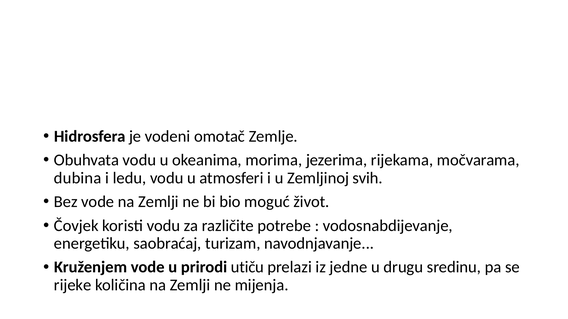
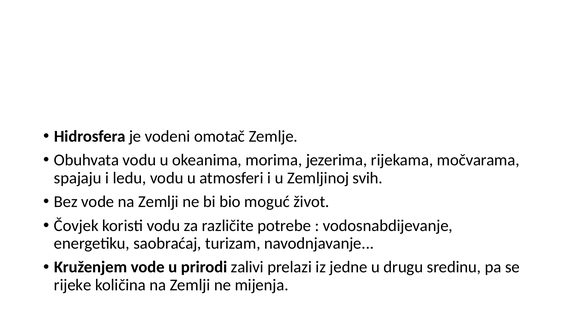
dubina: dubina -> spajaju
utiču: utiču -> zalivi
